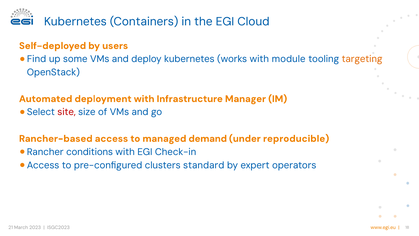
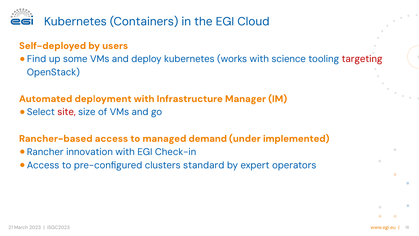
module: module -> science
targeting colour: orange -> red
reproducible: reproducible -> implemented
conditions: conditions -> innovation
